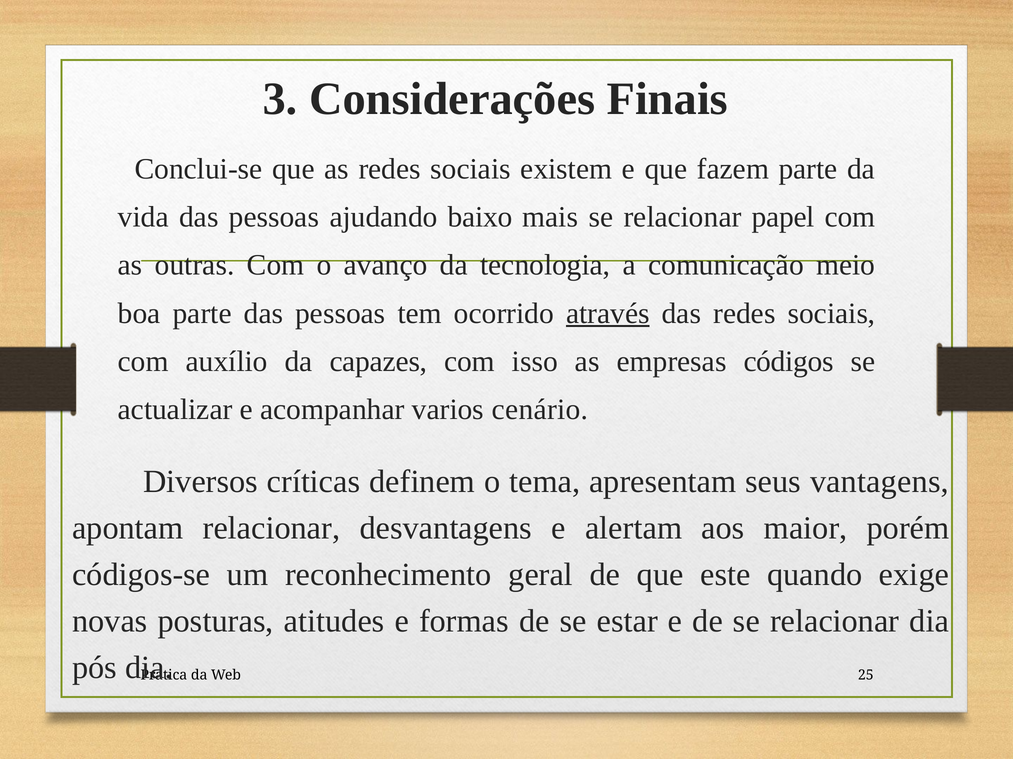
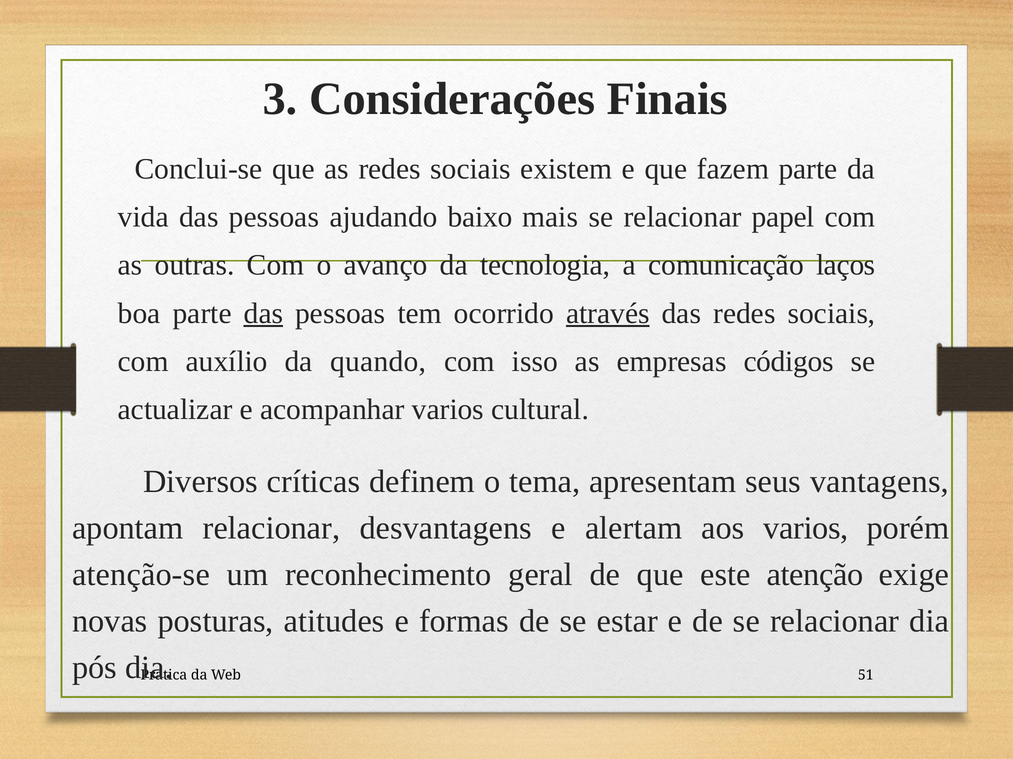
meio: meio -> laços
das at (263, 314) underline: none -> present
capazes: capazes -> quando
cenário: cenário -> cultural
aos maior: maior -> varios
códigos-se: códigos-se -> atenção-se
quando: quando -> atenção
25: 25 -> 51
